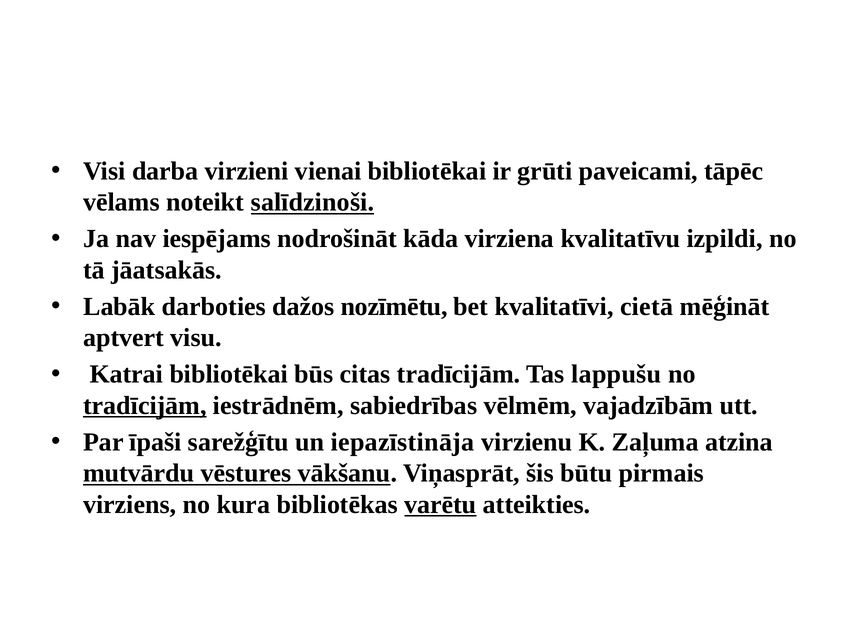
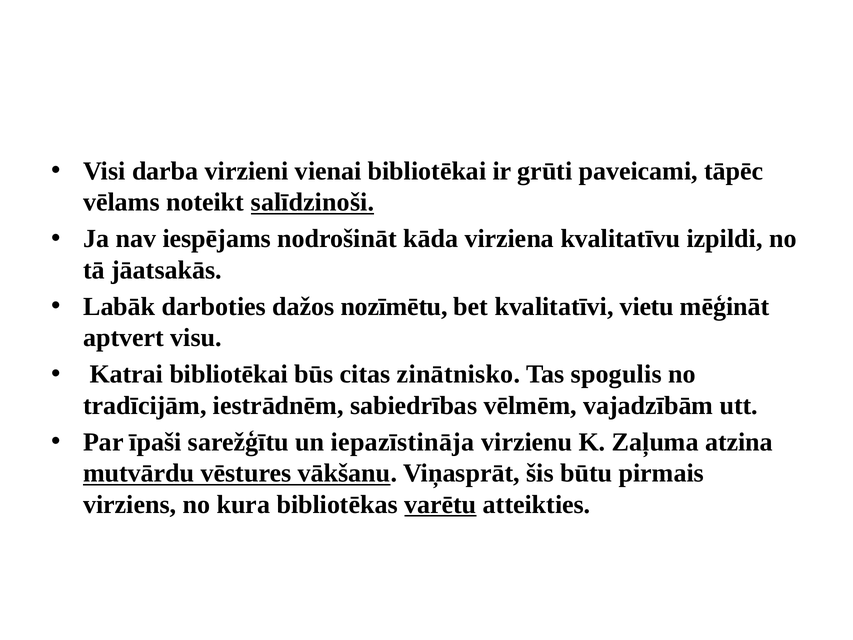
cietā: cietā -> vietu
citas tradīcijām: tradīcijām -> zinātnisko
lappušu: lappušu -> spogulis
tradīcijām at (145, 405) underline: present -> none
